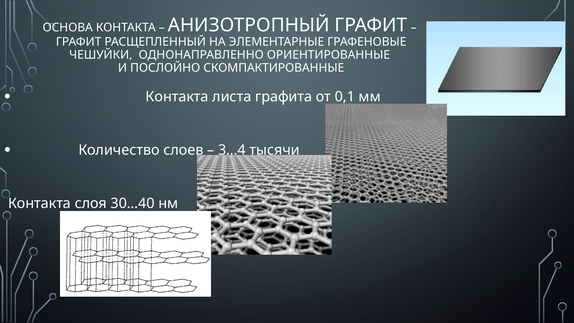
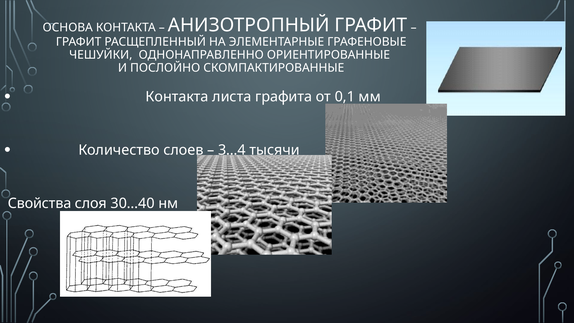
Контакта at (39, 203): Контакта -> Свойства
